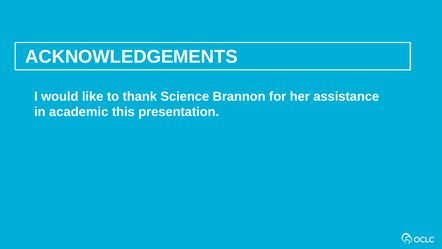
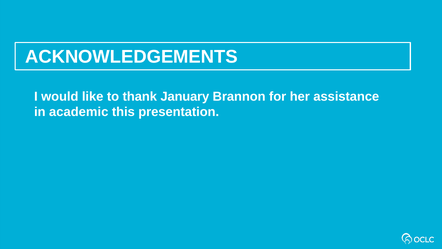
Science: Science -> January
